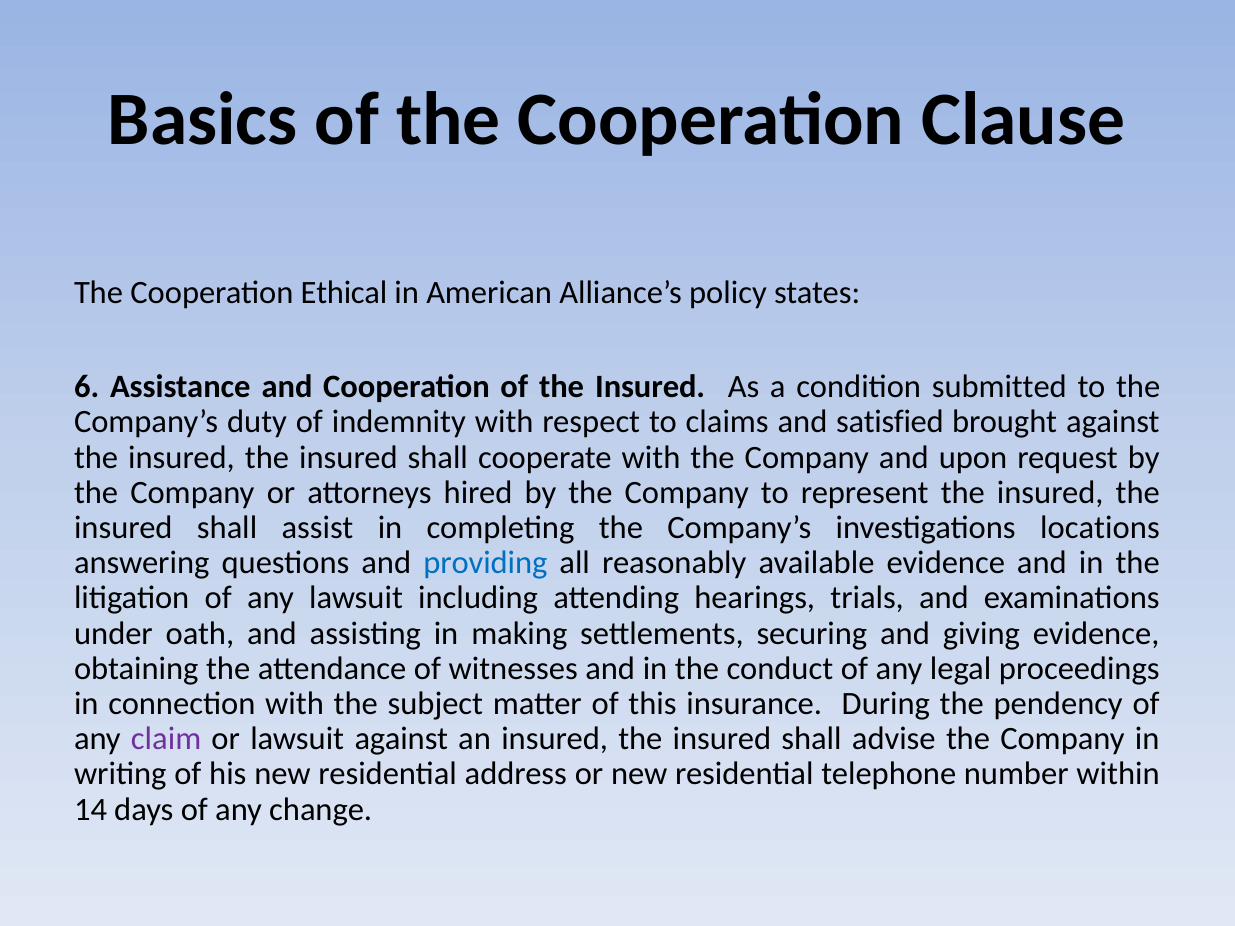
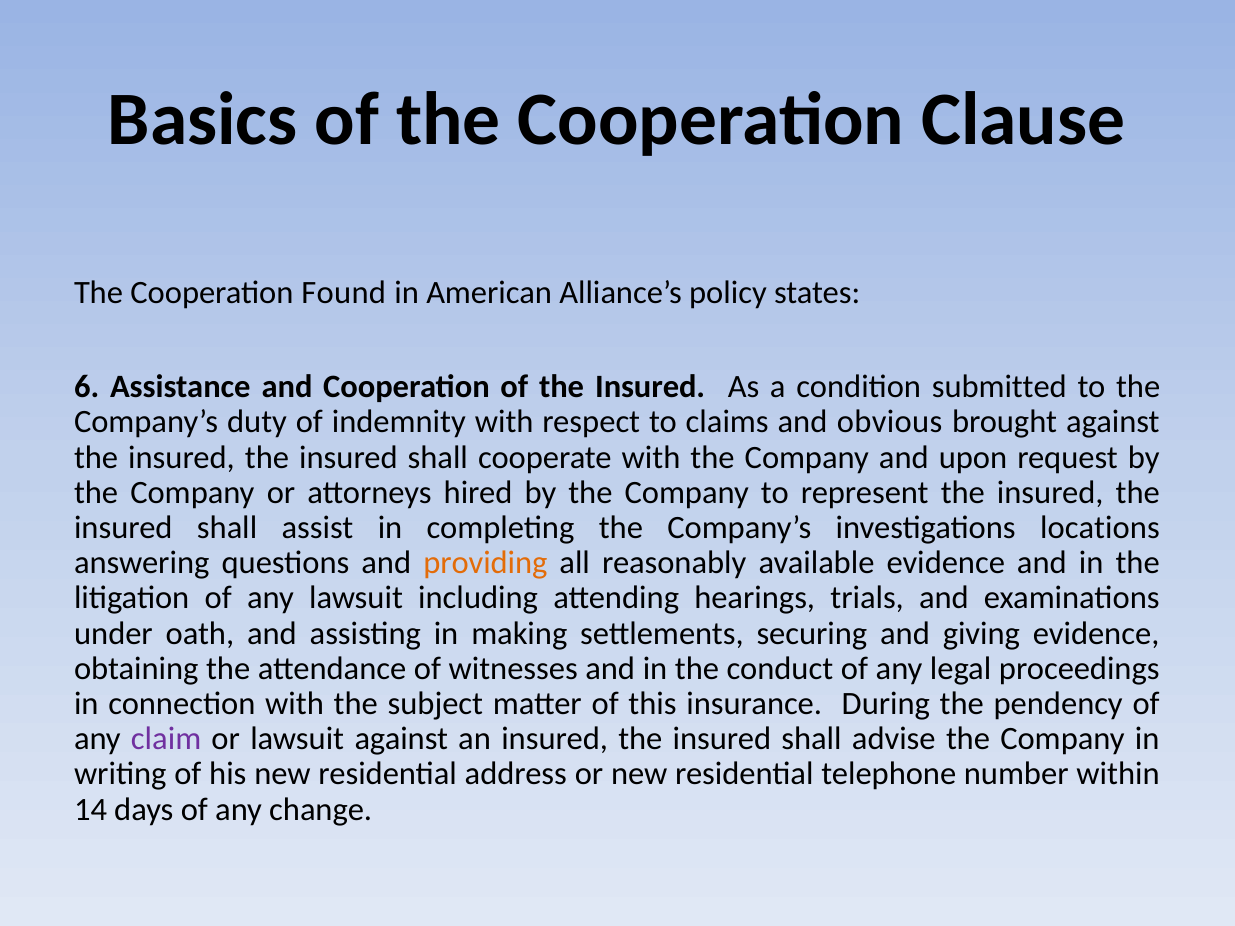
Ethical: Ethical -> Found
satisfied: satisfied -> obvious
providing colour: blue -> orange
